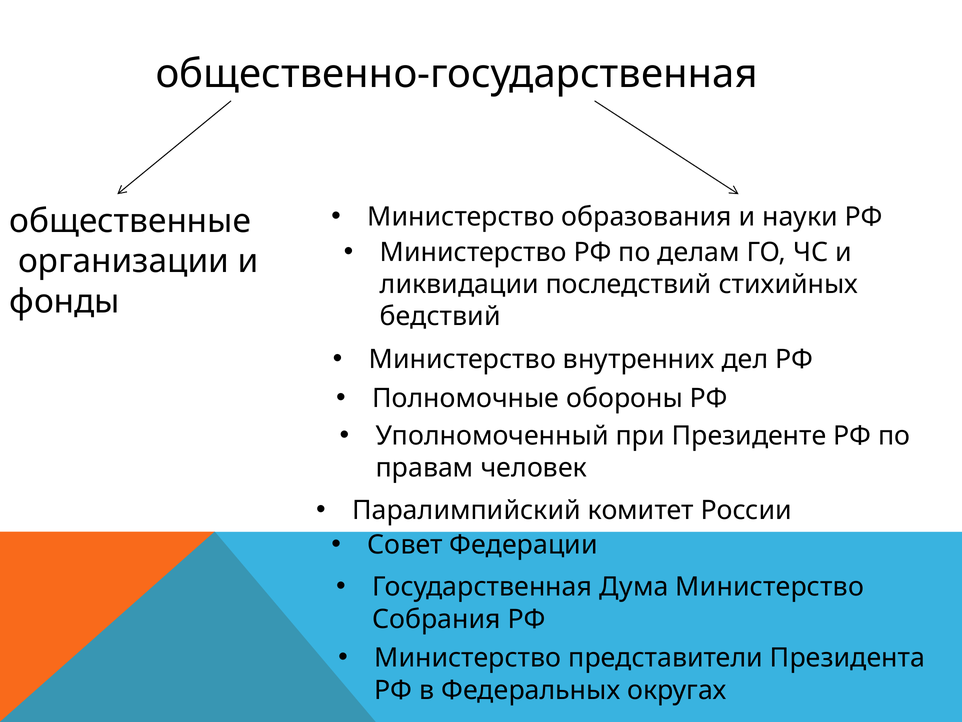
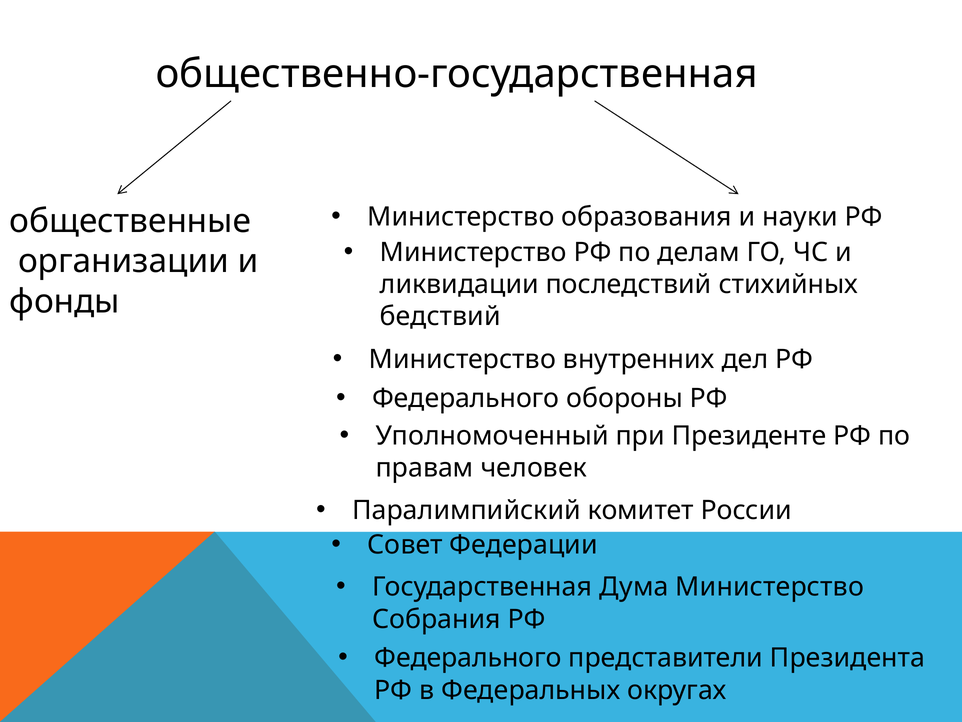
Полномочные at (466, 398): Полномочные -> Федерального
Министерство at (468, 658): Министерство -> Федерального
